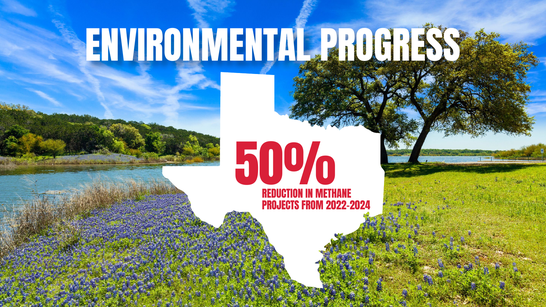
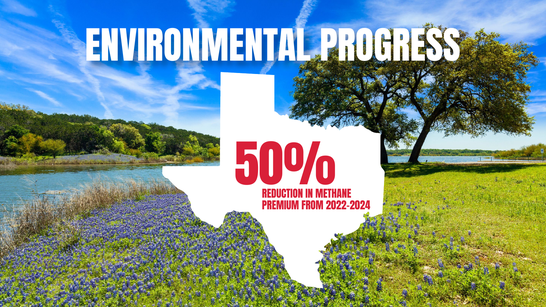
PROJECTS: PROJECTS -> PREMIUM
